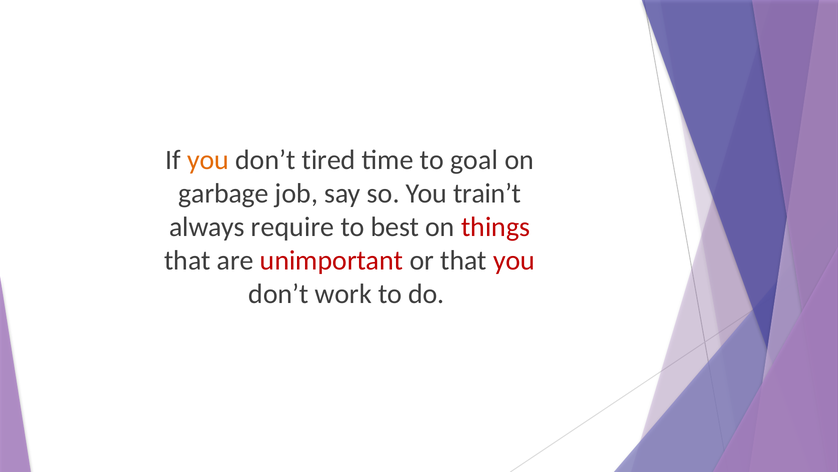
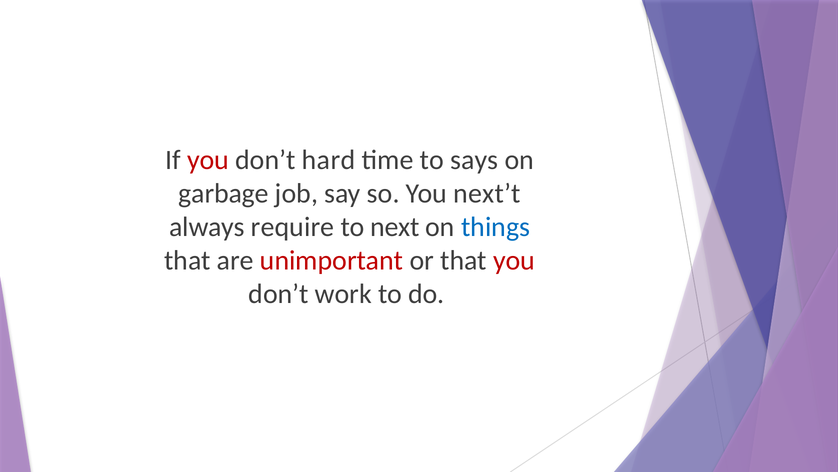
you at (208, 160) colour: orange -> red
tired: tired -> hard
goal: goal -> says
train’t: train’t -> next’t
best: best -> next
things colour: red -> blue
